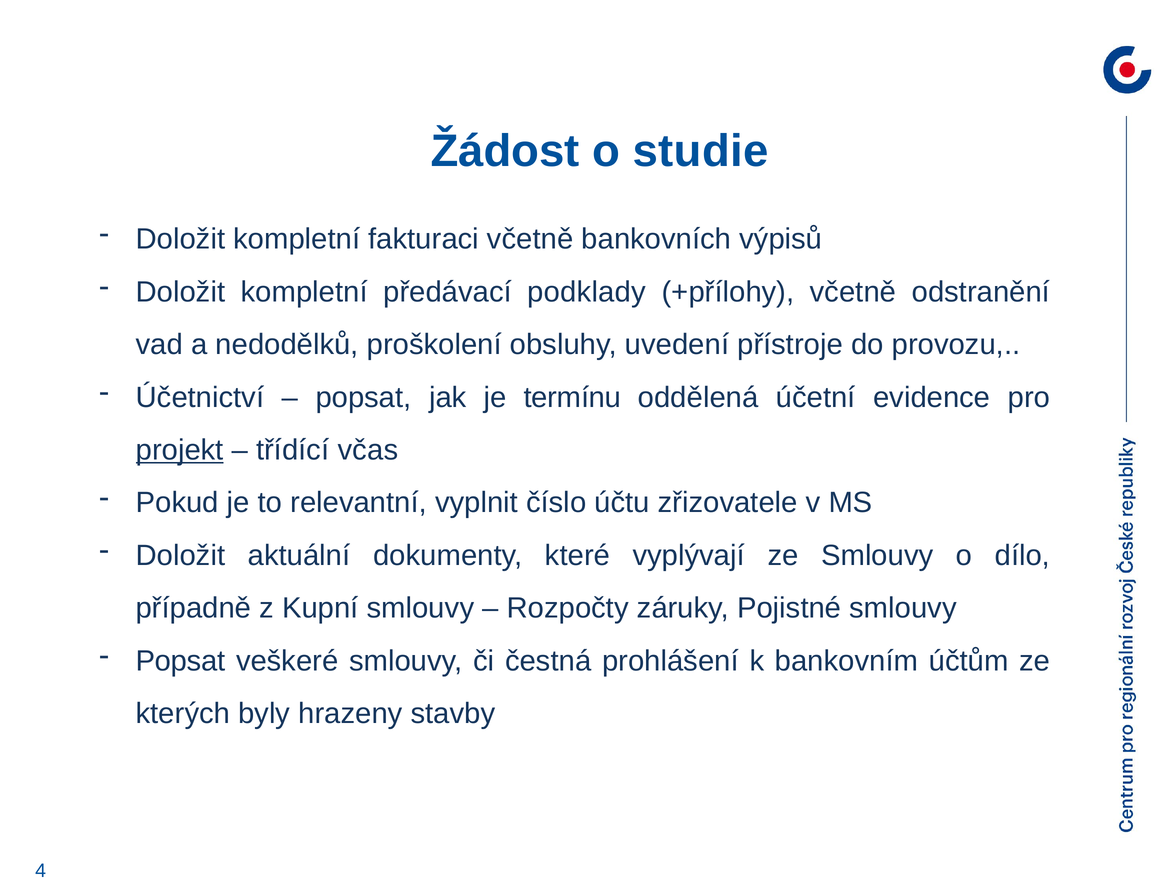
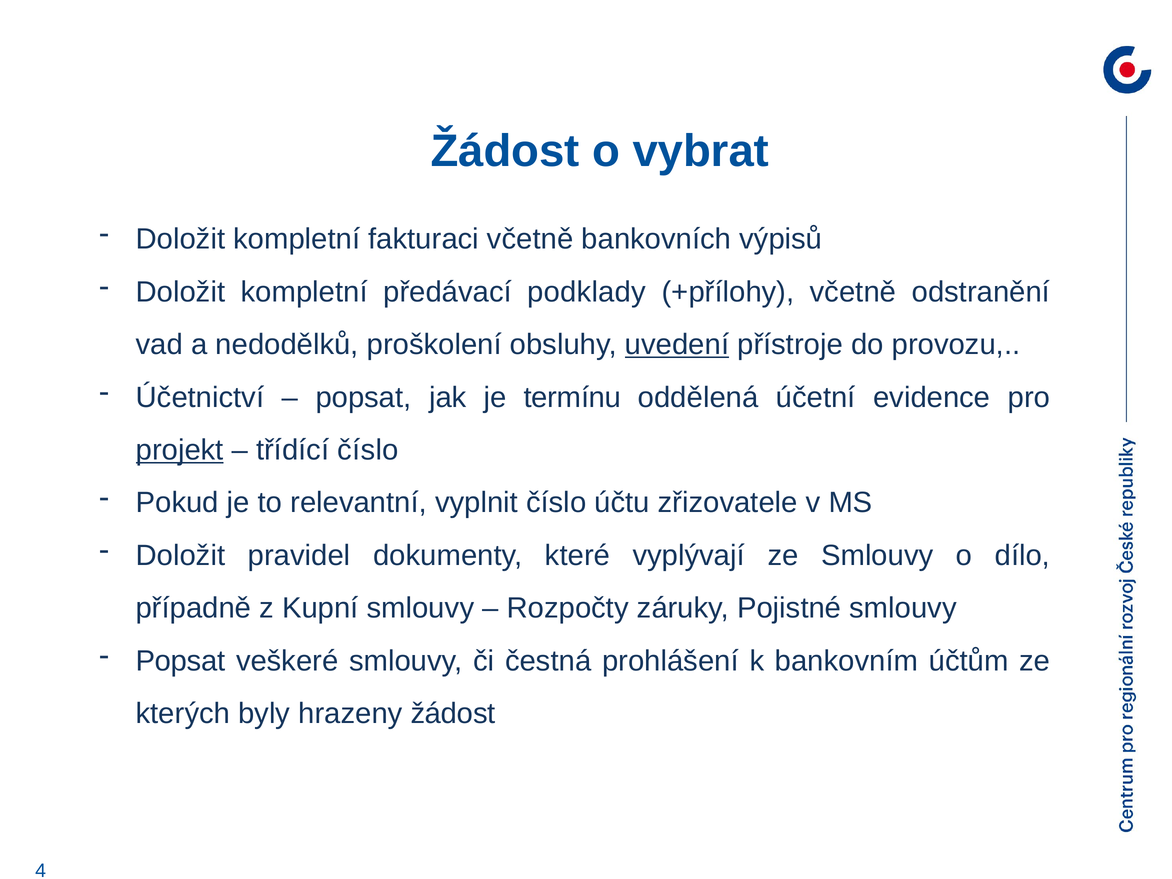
studie: studie -> vybrat
uvedení underline: none -> present
třídící včas: včas -> číslo
aktuální: aktuální -> pravidel
hrazeny stavby: stavby -> žádost
